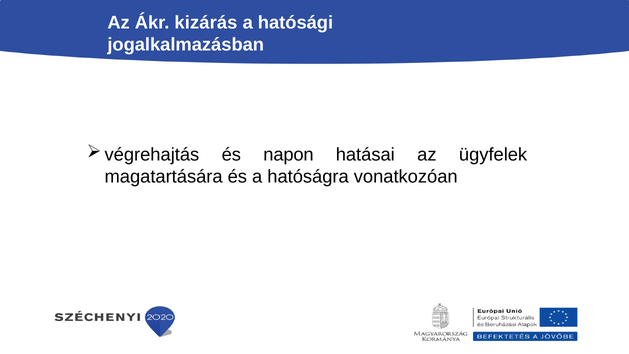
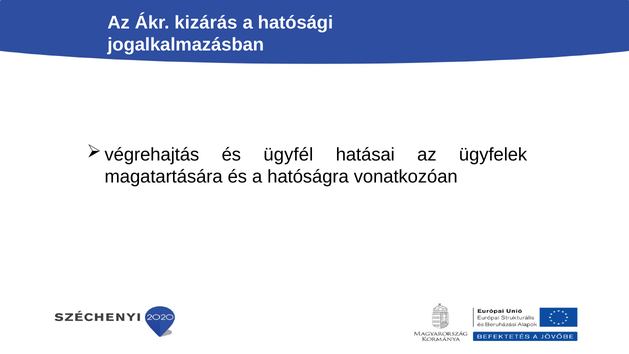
napon: napon -> ügyfél
